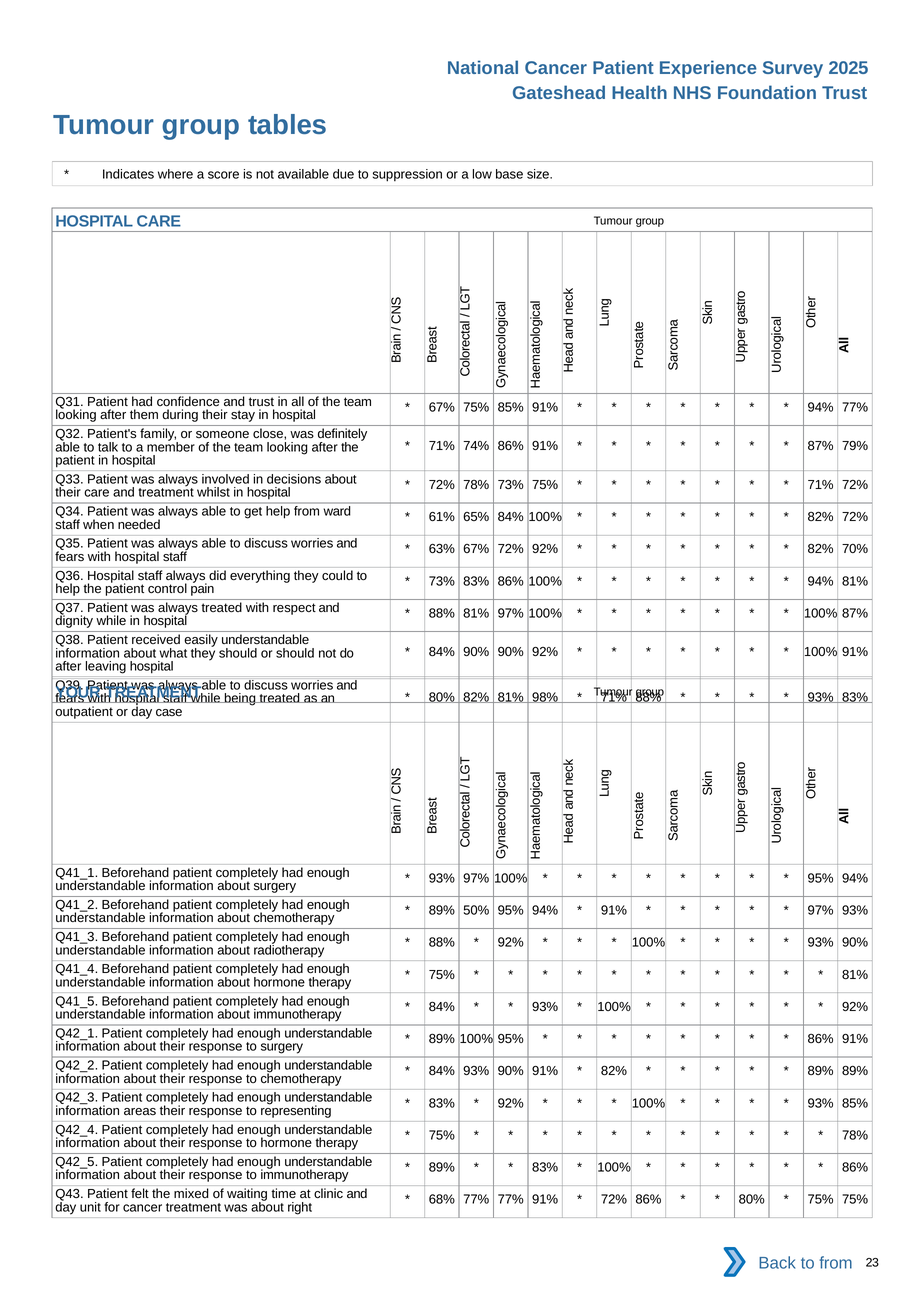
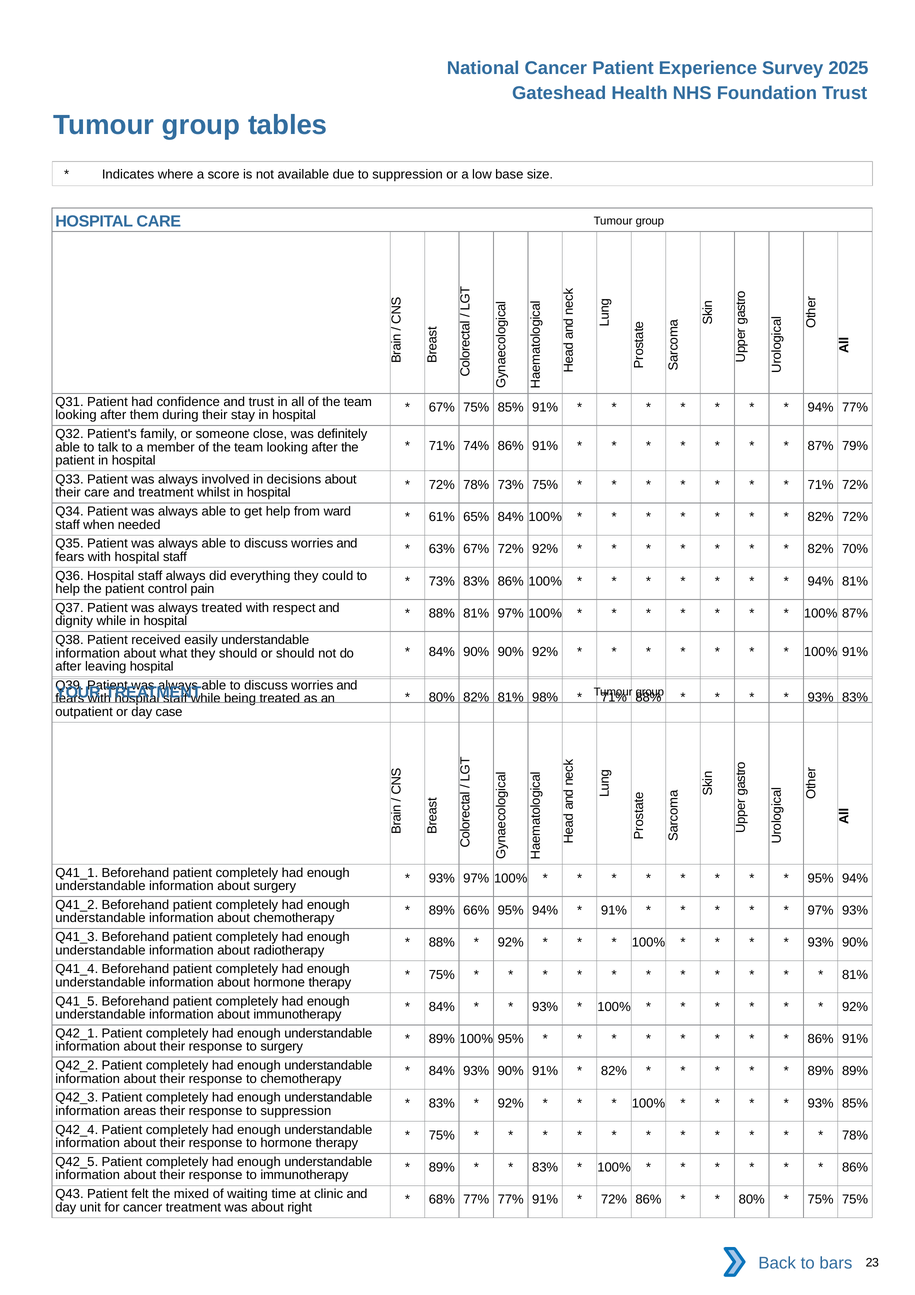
50%: 50% -> 66%
response to representing: representing -> suppression
to from: from -> bars
